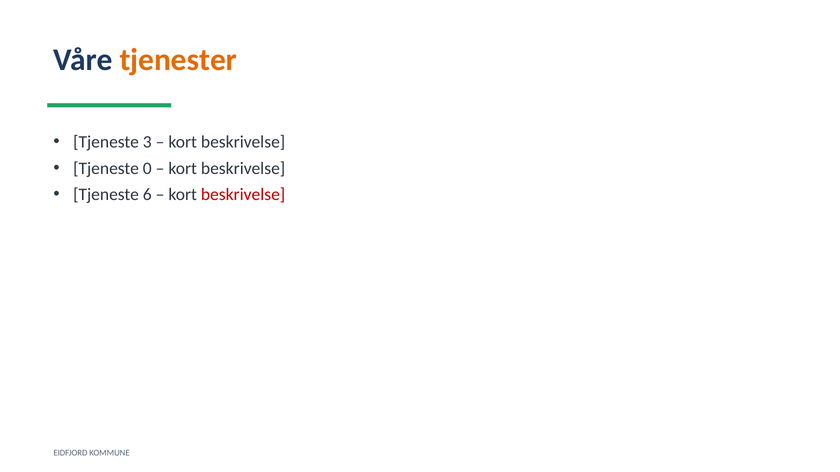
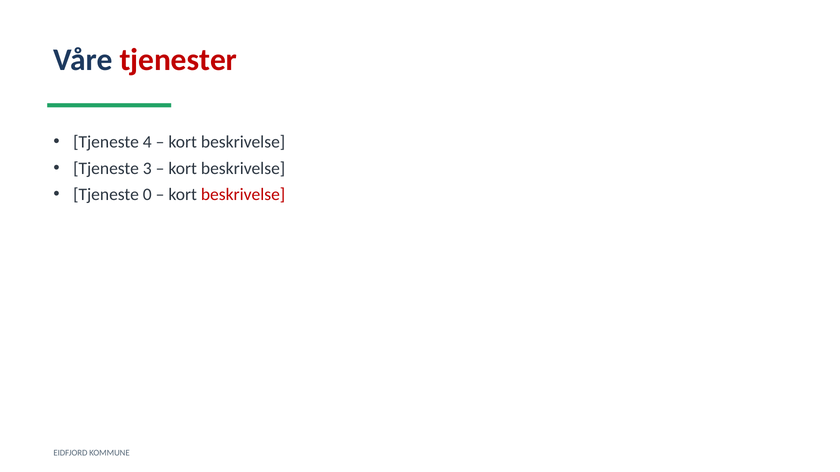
tjenester colour: orange -> red
3: 3 -> 4
0: 0 -> 3
6: 6 -> 0
